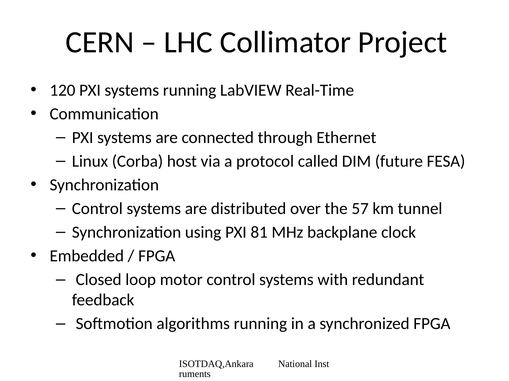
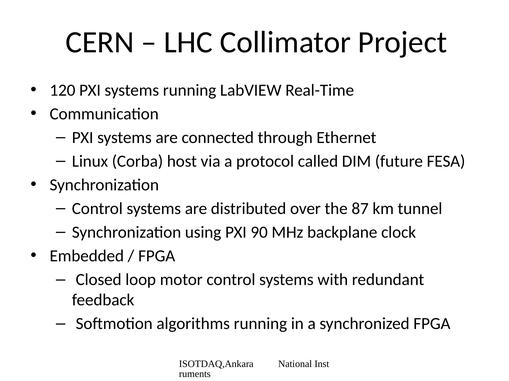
57: 57 -> 87
81: 81 -> 90
